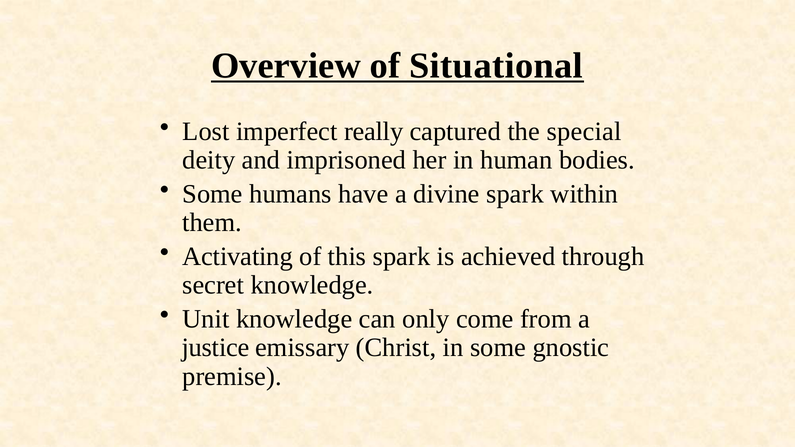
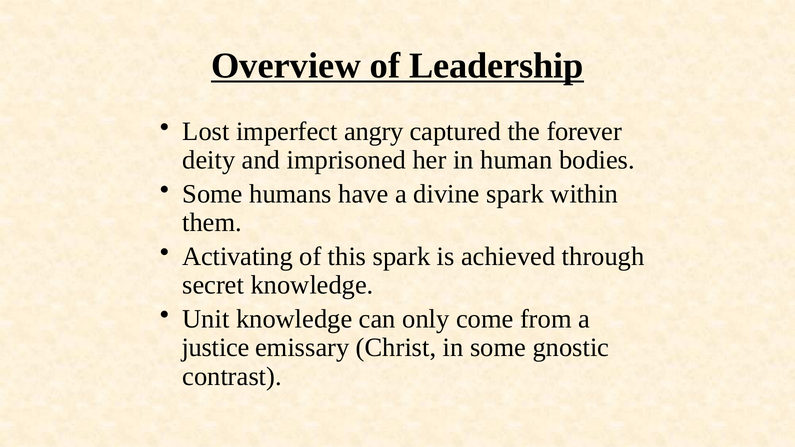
Situational: Situational -> Leadership
really: really -> angry
special: special -> forever
premise: premise -> contrast
